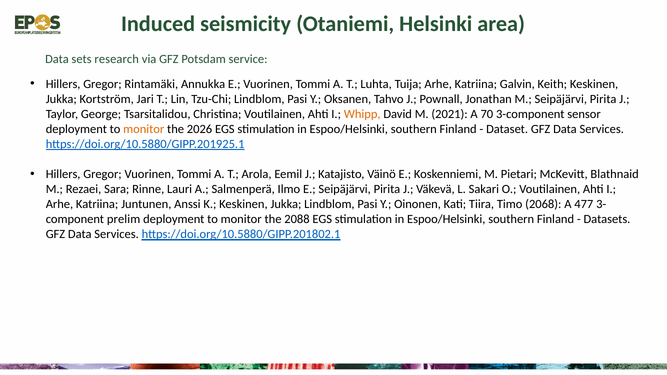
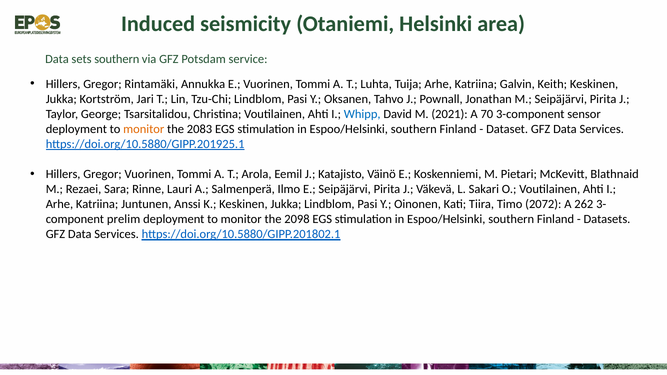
sets research: research -> southern
Whipp colour: orange -> blue
2026: 2026 -> 2083
2068: 2068 -> 2072
477: 477 -> 262
2088: 2088 -> 2098
